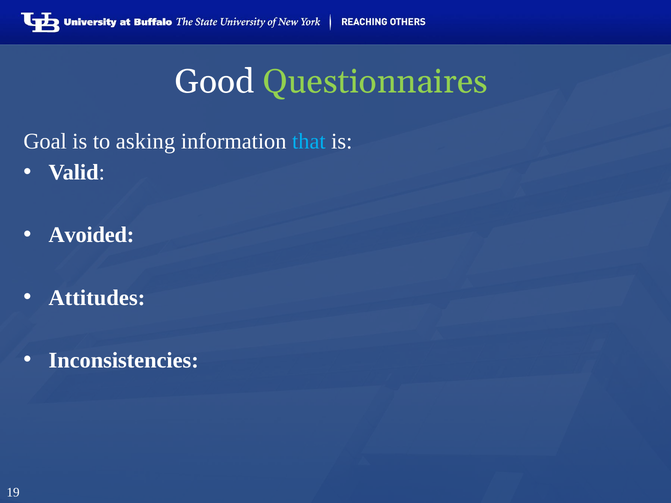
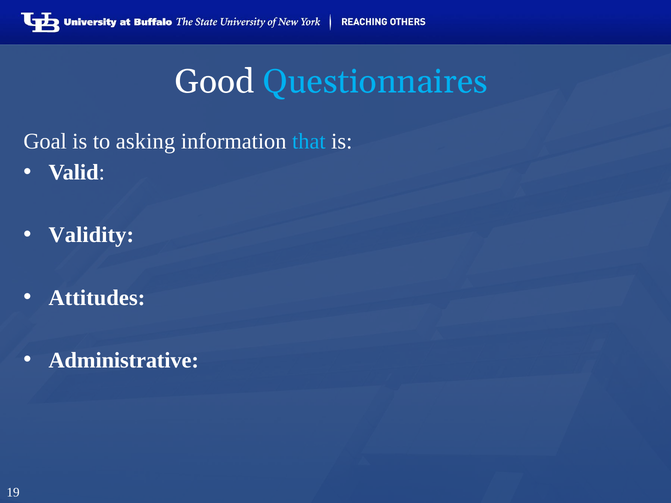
Questionnaires colour: light green -> light blue
Avoided: Avoided -> Validity
Inconsistencies: Inconsistencies -> Administrative
